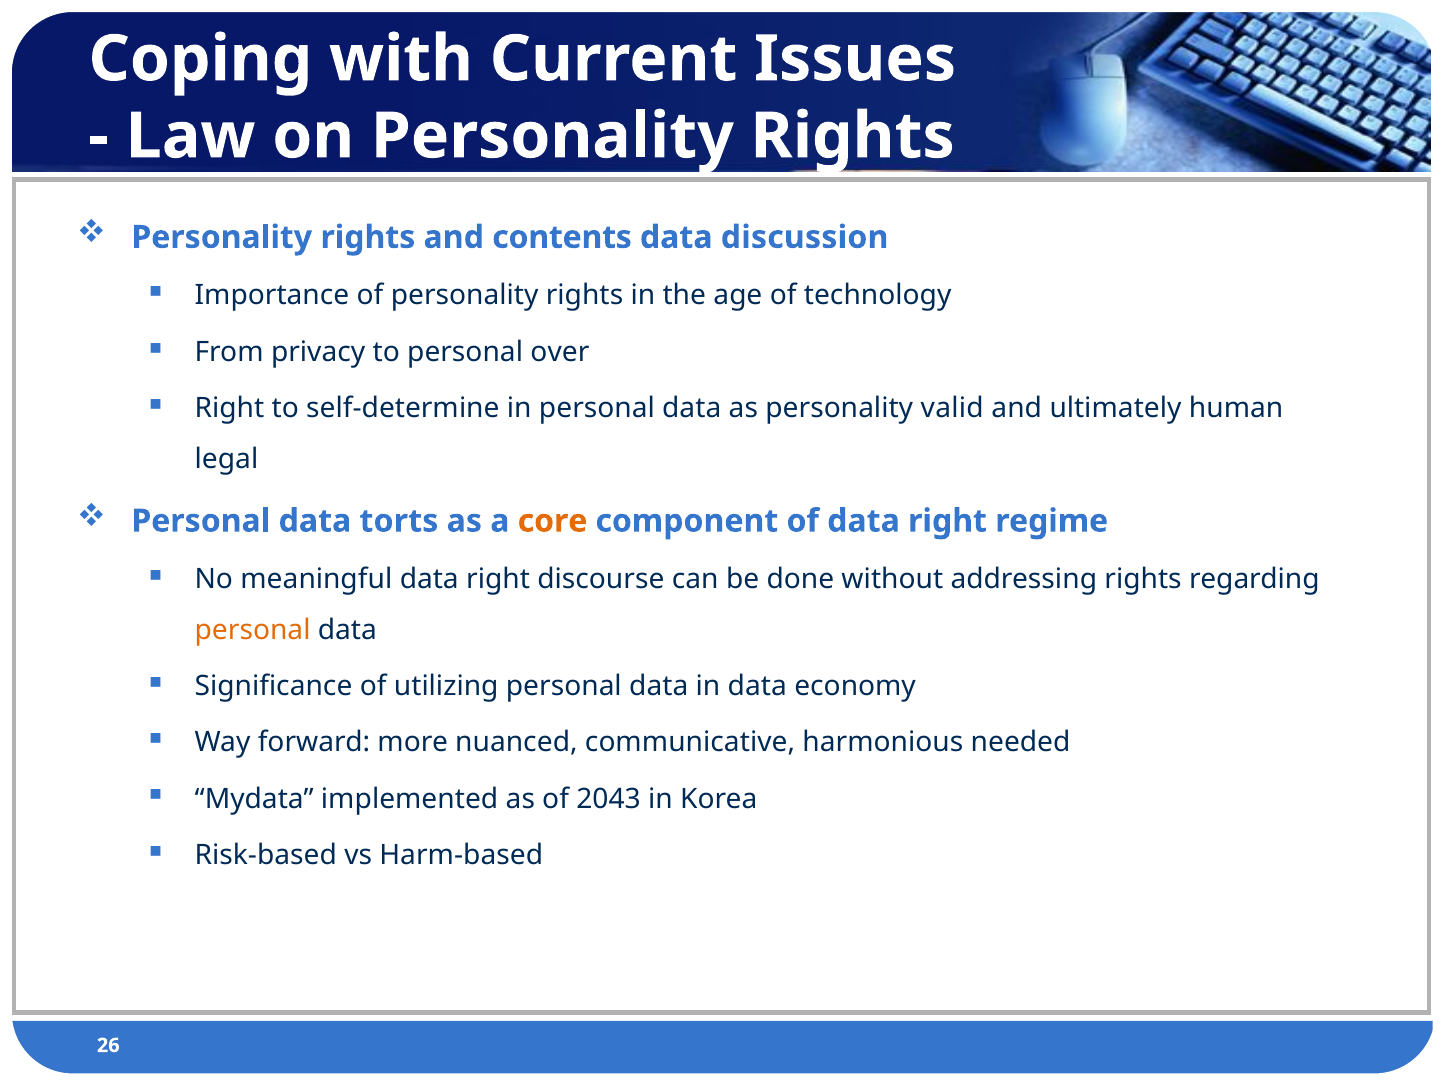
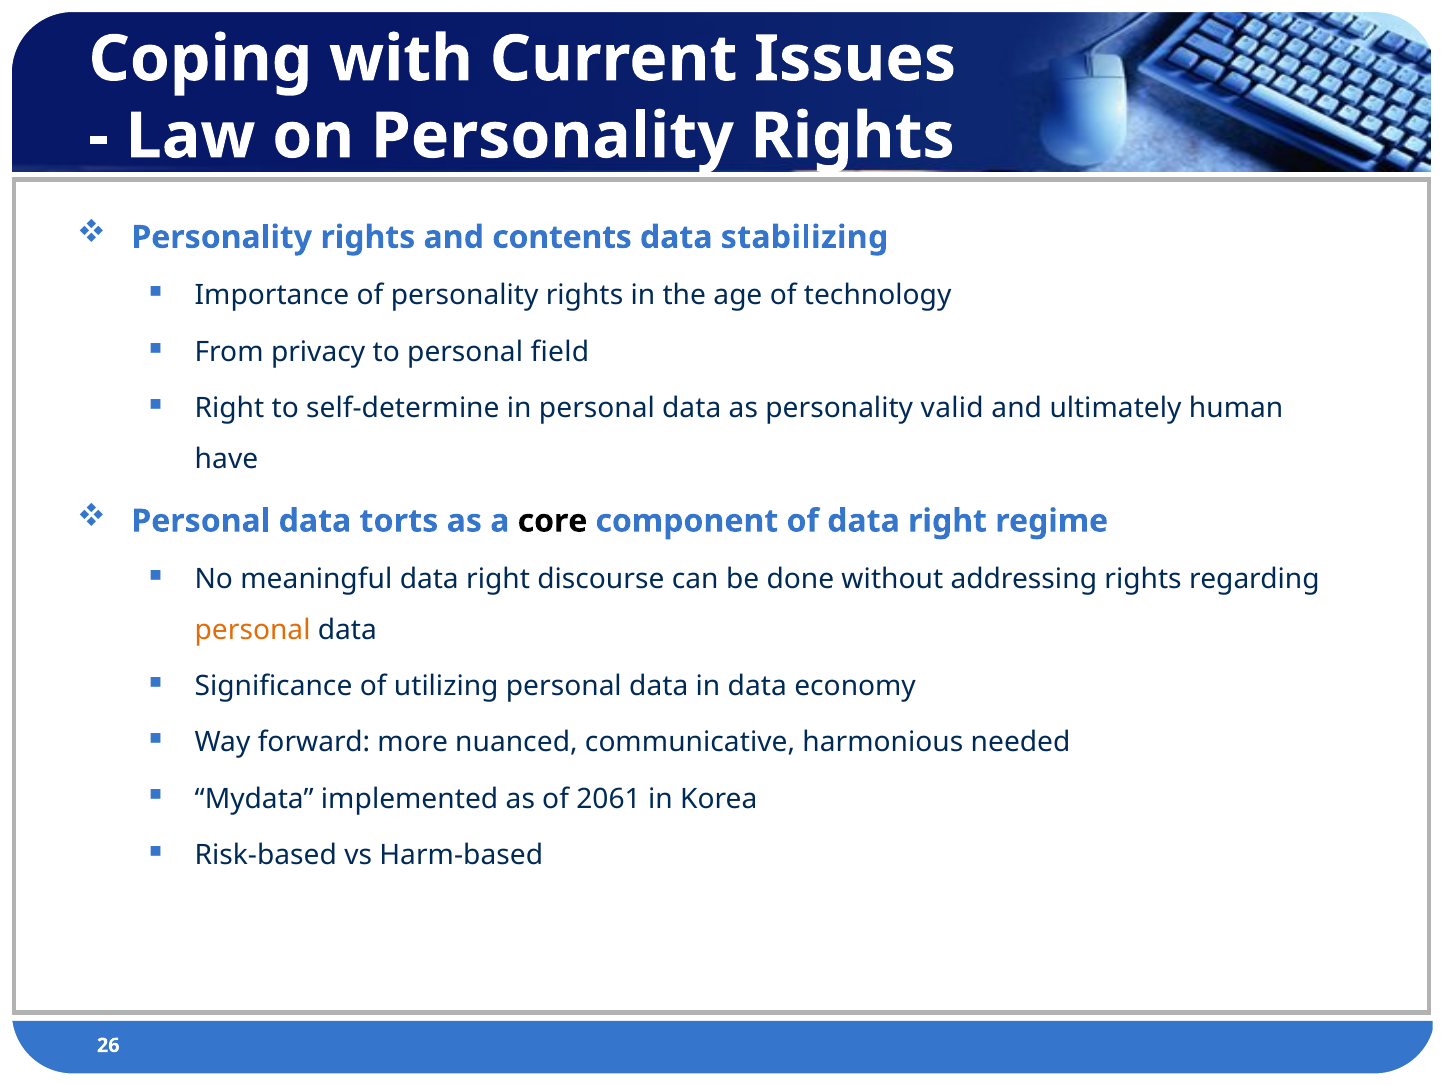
discussion: discussion -> stabilizing
over: over -> field
legal: legal -> have
core colour: orange -> black
2043: 2043 -> 2061
